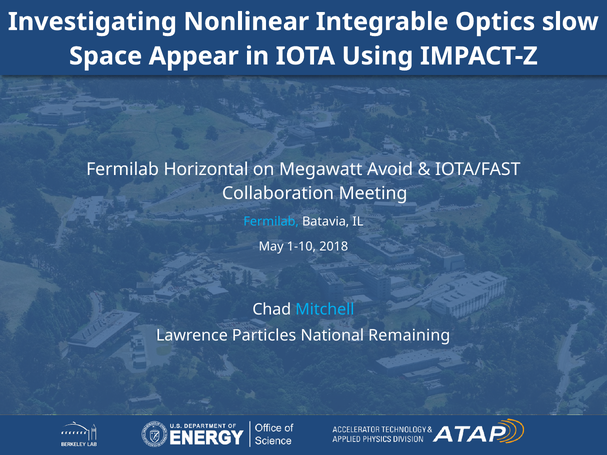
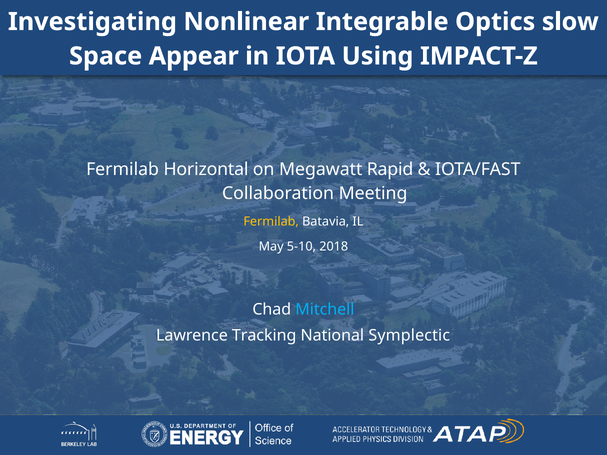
Avoid: Avoid -> Rapid
Fermilab at (271, 222) colour: light blue -> yellow
1-10: 1-10 -> 5-10
Particles: Particles -> Tracking
Remaining: Remaining -> Symplectic
